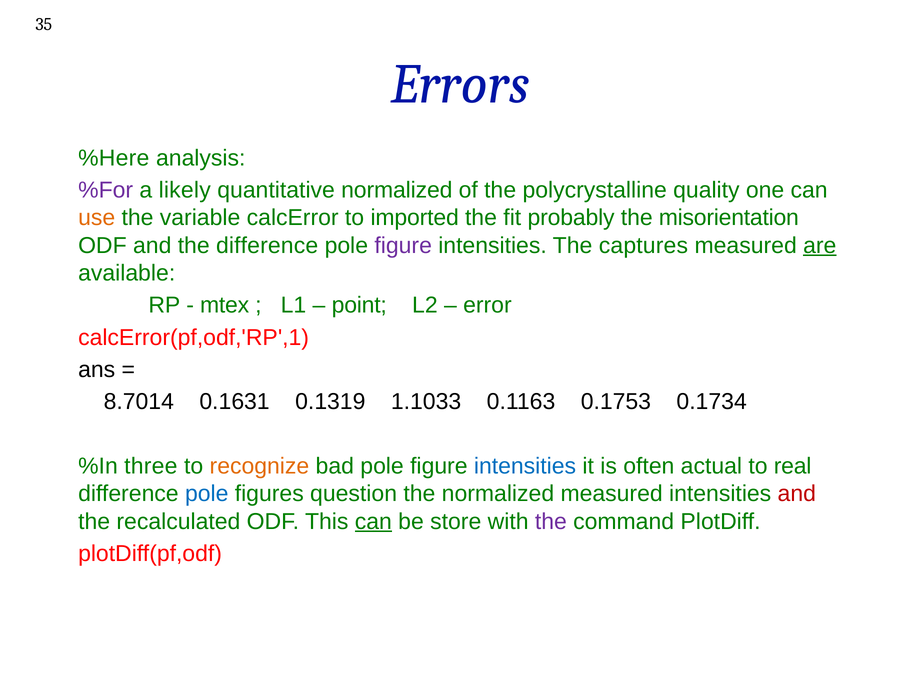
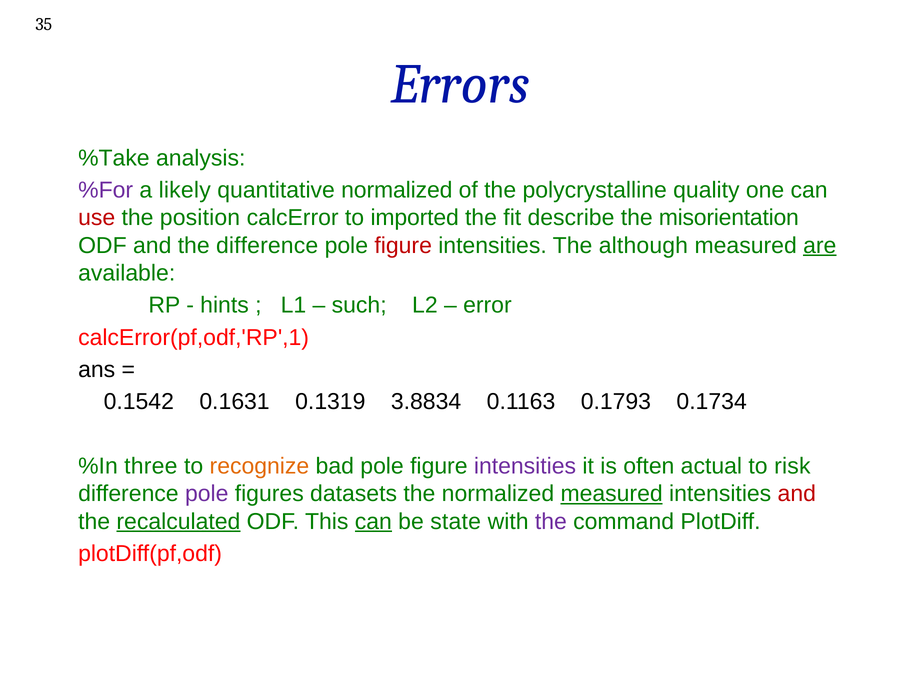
%Here: %Here -> %Take
use colour: orange -> red
variable: variable -> position
probably: probably -> describe
figure at (403, 245) colour: purple -> red
captures: captures -> although
mtex: mtex -> hints
point: point -> such
8.7014: 8.7014 -> 0.1542
1.1033: 1.1033 -> 3.8834
0.1753: 0.1753 -> 0.1793
intensities at (525, 466) colour: blue -> purple
real: real -> risk
pole at (207, 494) colour: blue -> purple
question: question -> datasets
measured at (612, 494) underline: none -> present
recalculated underline: none -> present
store: store -> state
